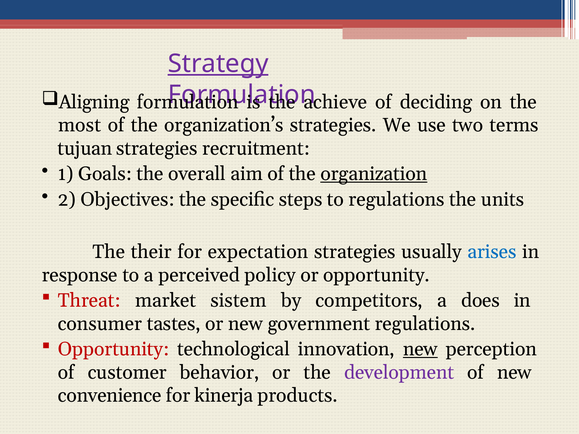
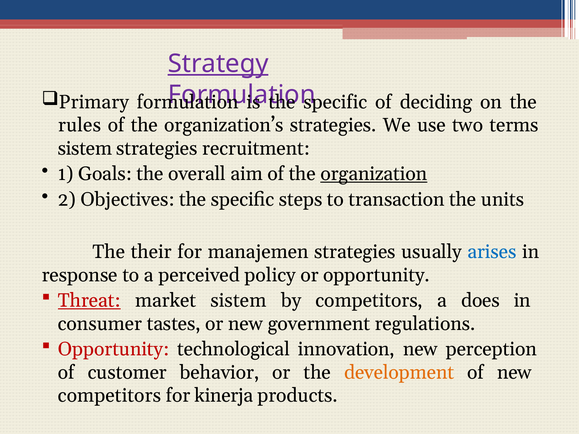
Aligning: Aligning -> Primary
achieve at (335, 102): achieve -> specific
most: most -> rules
tujuan at (85, 148): tujuan -> sistem
to regulations: regulations -> transaction
expectation: expectation -> manajemen
Threat underline: none -> present
new at (420, 349) underline: present -> none
development colour: purple -> orange
convenience at (110, 396): convenience -> competitors
